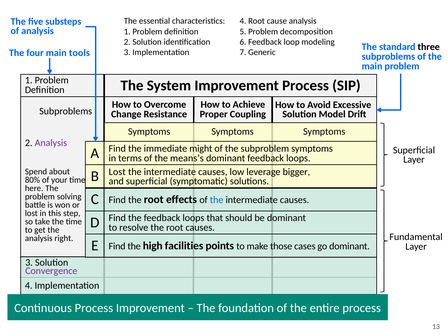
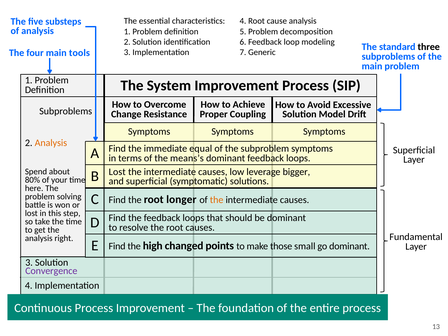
Analysis at (51, 143) colour: purple -> orange
might: might -> equal
effects: effects -> longer
the at (217, 200) colour: blue -> orange
facilities: facilities -> changed
cases: cases -> small
